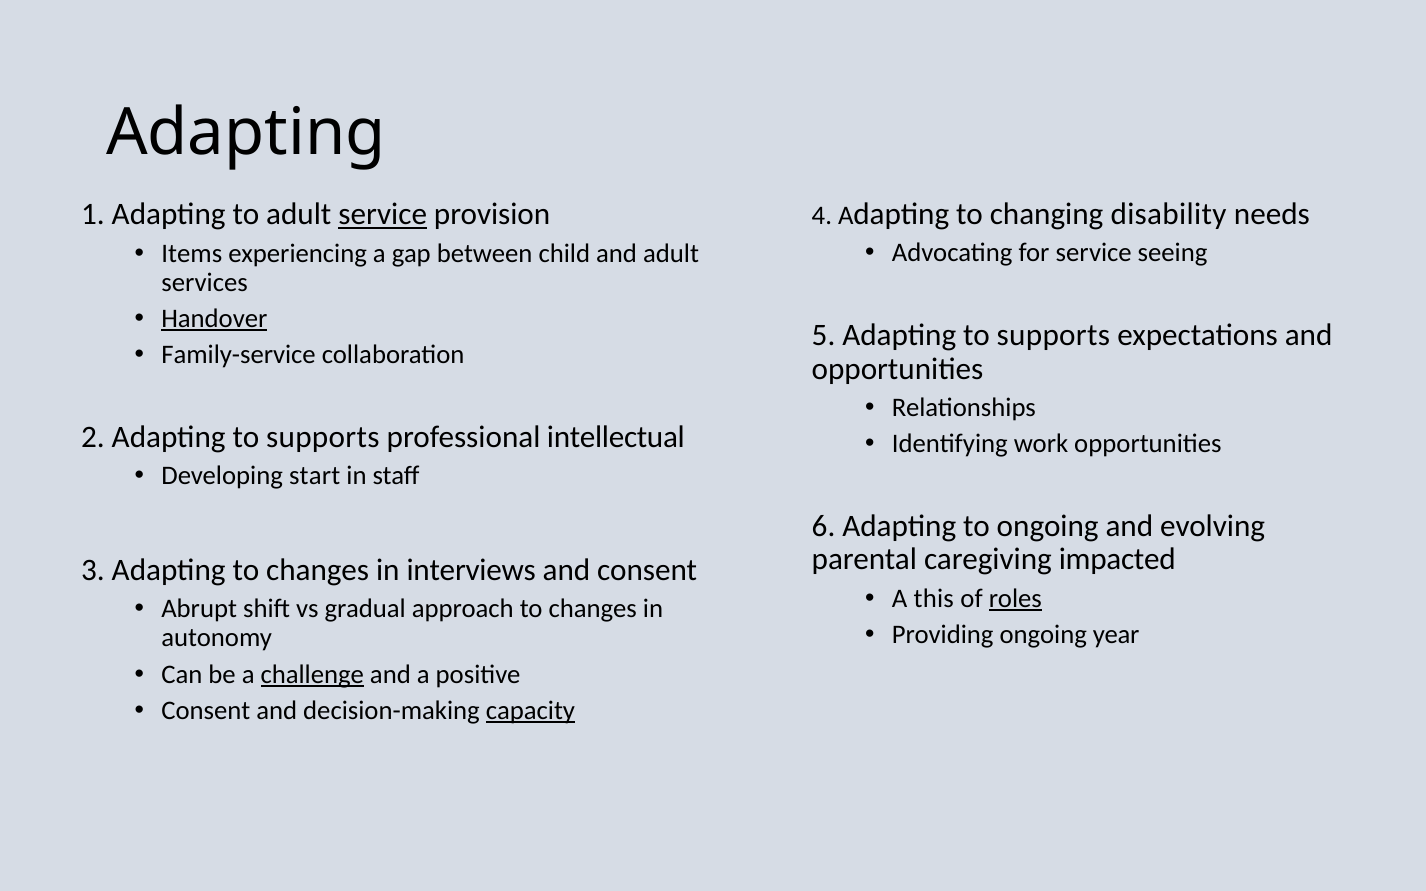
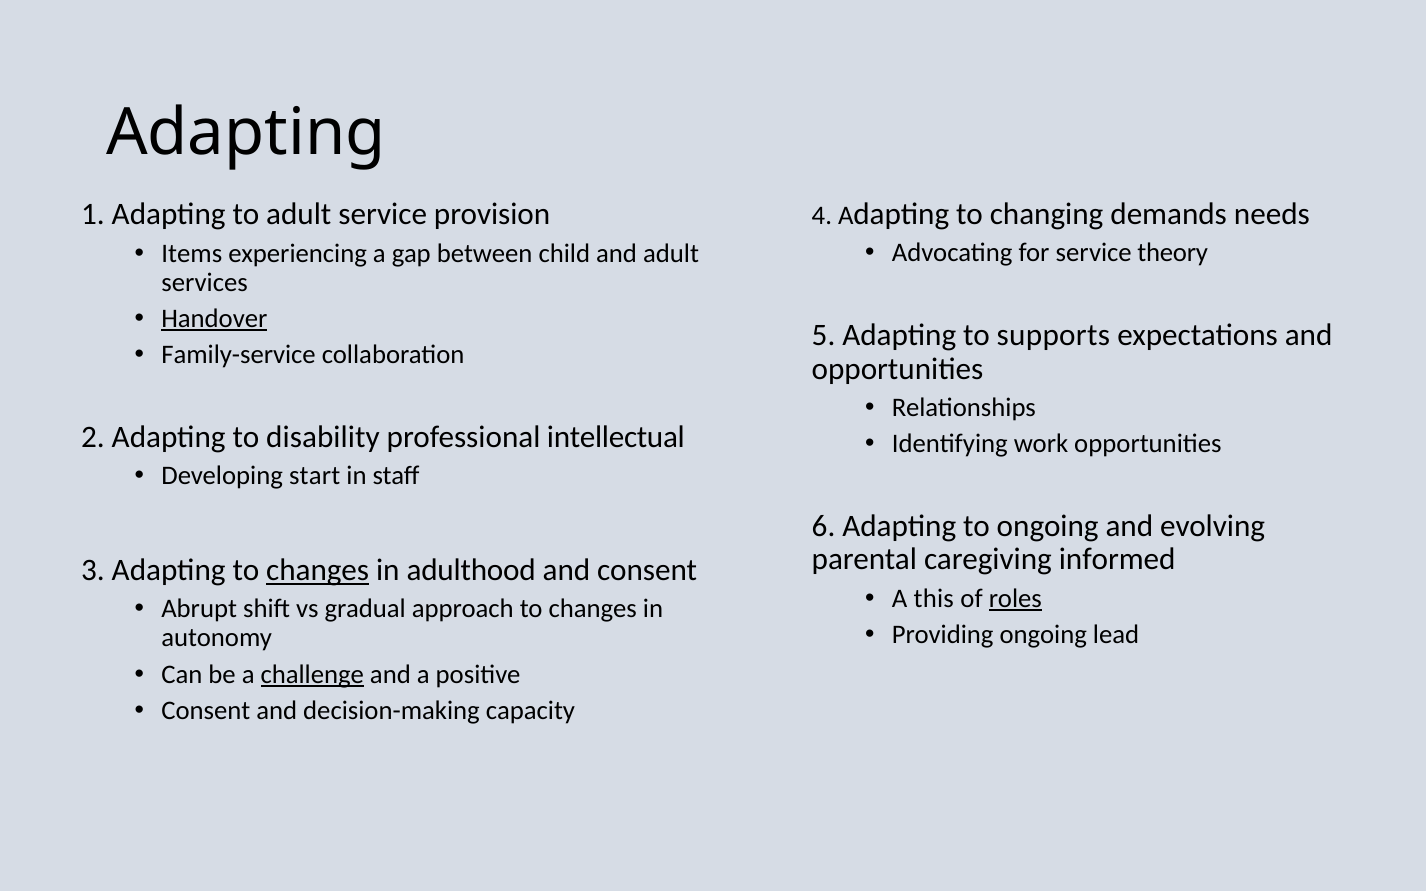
service at (383, 215) underline: present -> none
disability: disability -> demands
seeing: seeing -> theory
2 Adapting to supports: supports -> disability
impacted: impacted -> informed
changes at (318, 570) underline: none -> present
interviews: interviews -> adulthood
year: year -> lead
capacity underline: present -> none
